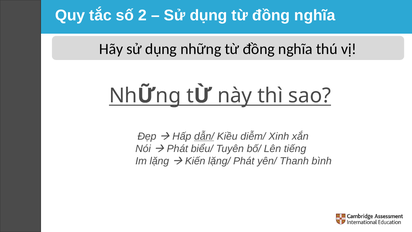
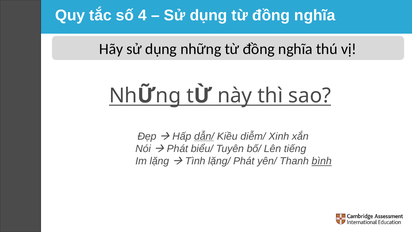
2: 2 -> 4
Kiến: Kiến -> Tình
bình underline: none -> present
